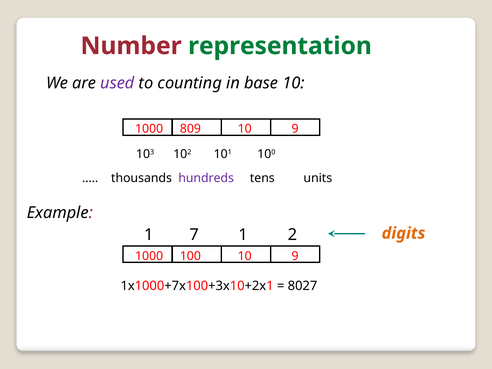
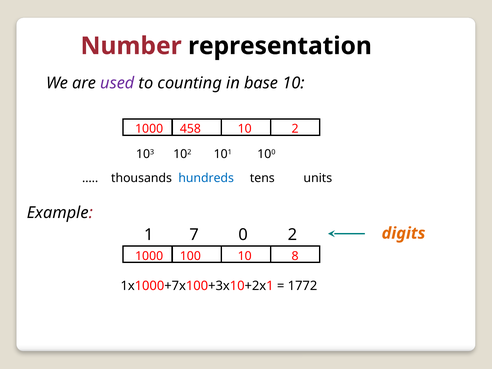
representation colour: green -> black
809: 809 -> 458
9 at (295, 129): 9 -> 2
hundreds colour: purple -> blue
7 1: 1 -> 0
100 10 9: 9 -> 8
8027: 8027 -> 1772
